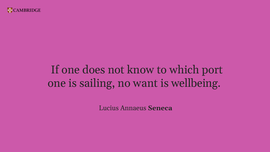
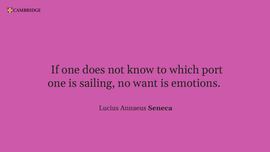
wellbeing: wellbeing -> emotions
